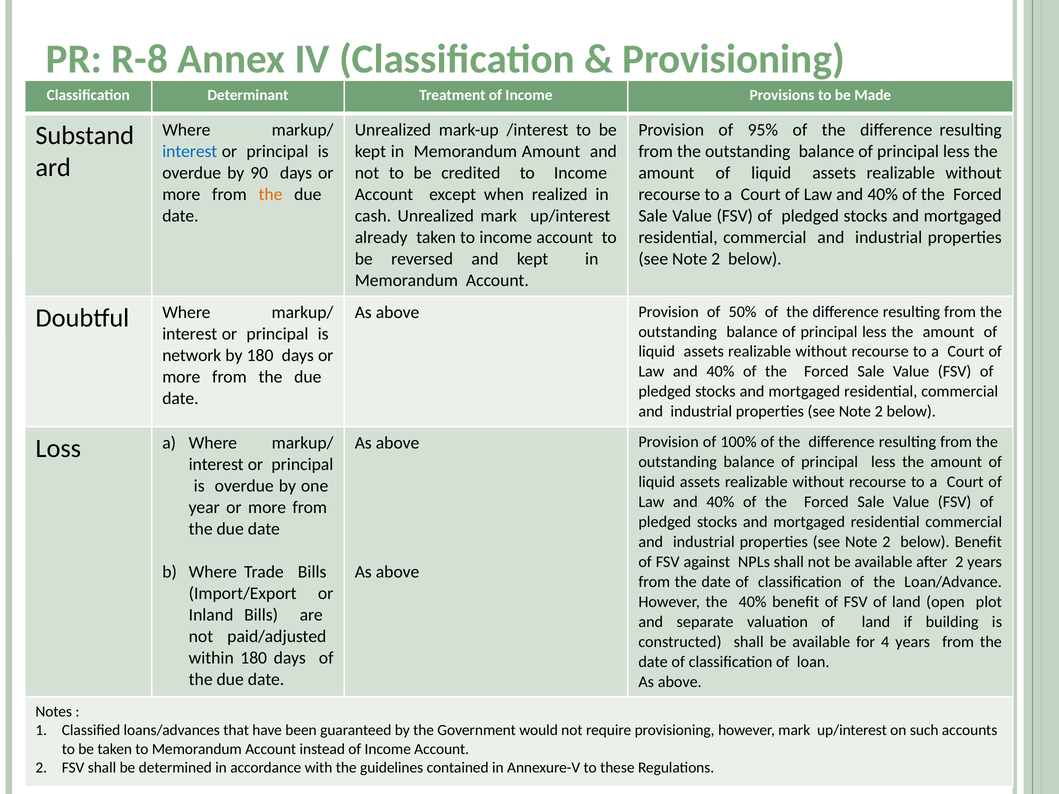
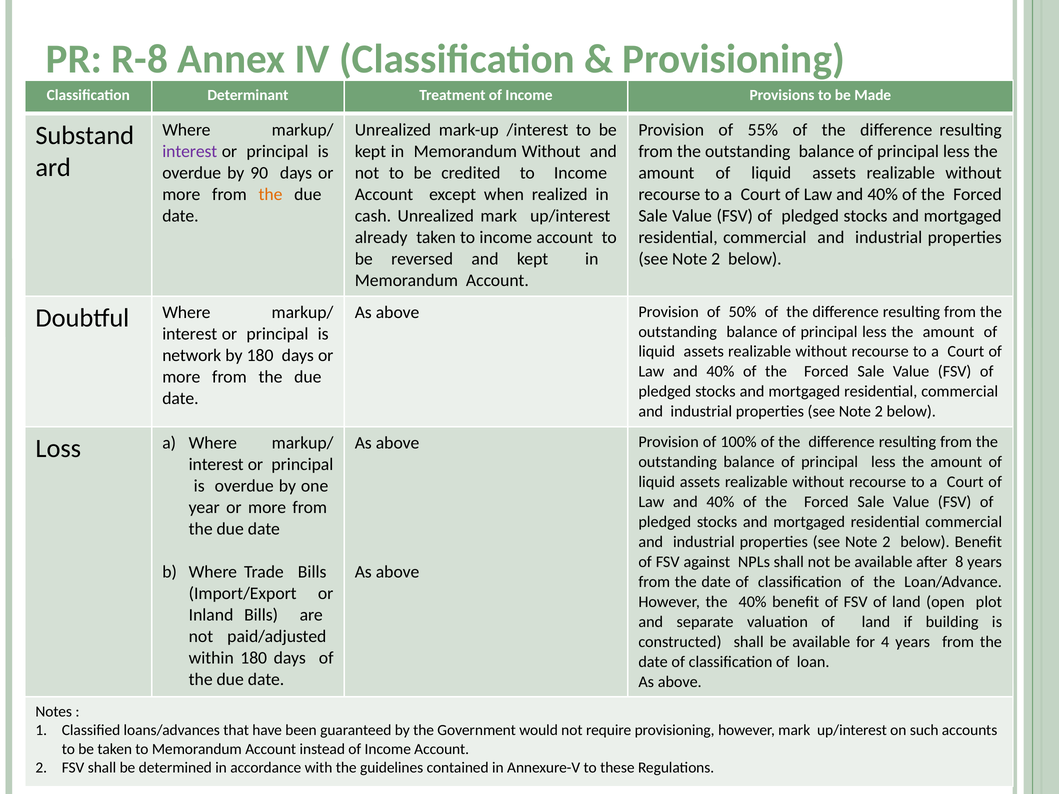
95%: 95% -> 55%
interest at (190, 151) colour: blue -> purple
Memorandum Amount: Amount -> Without
after 2: 2 -> 8
